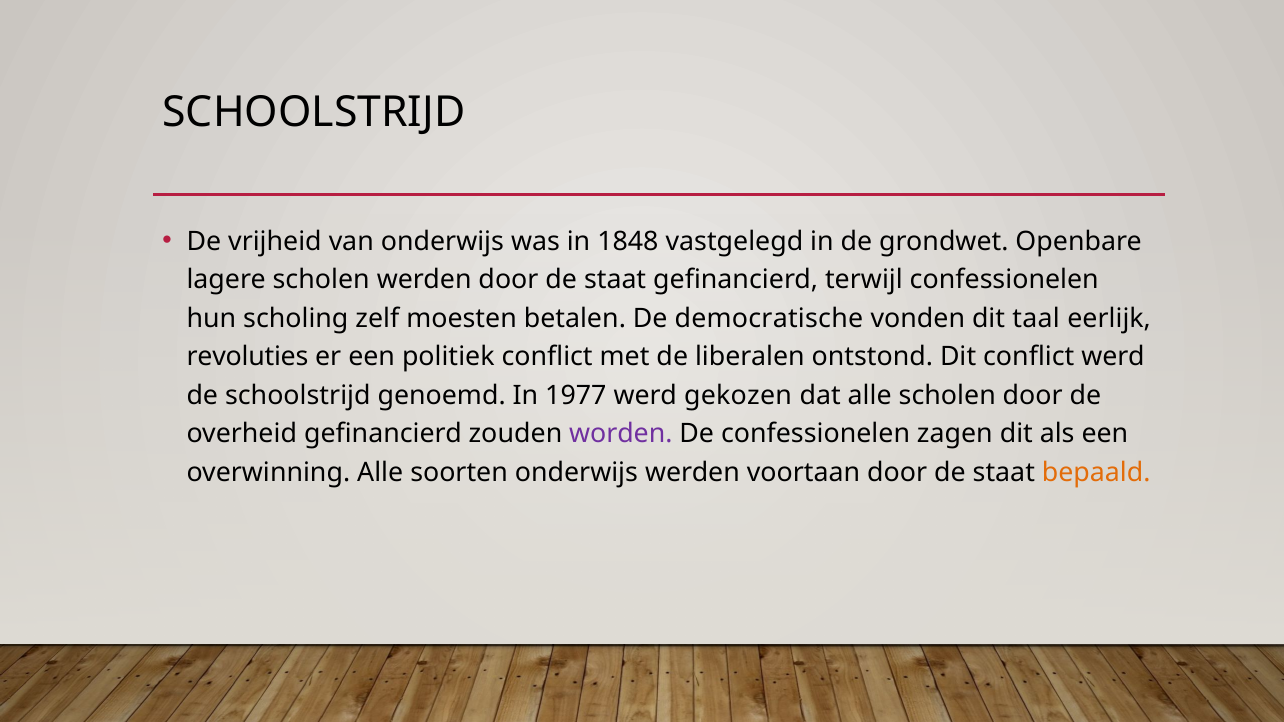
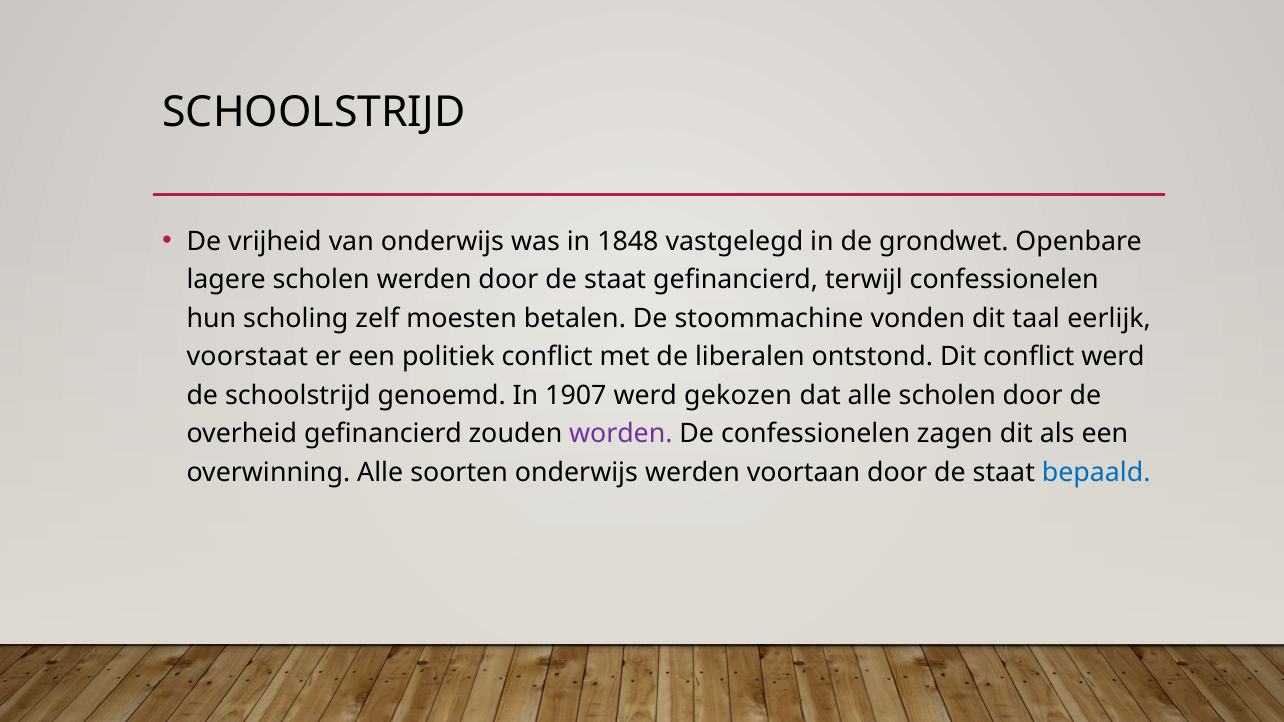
democratische: democratische -> stoommachine
revoluties: revoluties -> voorstaat
1977: 1977 -> 1907
bepaald colour: orange -> blue
